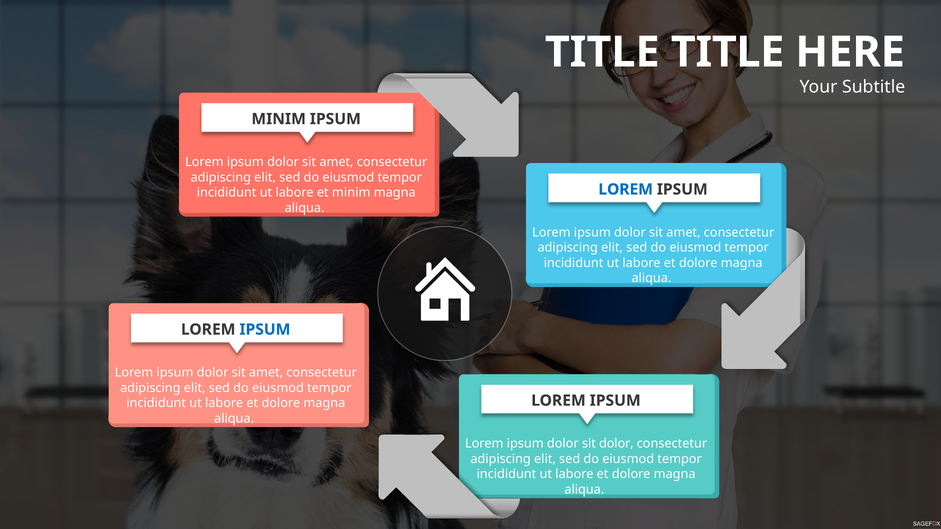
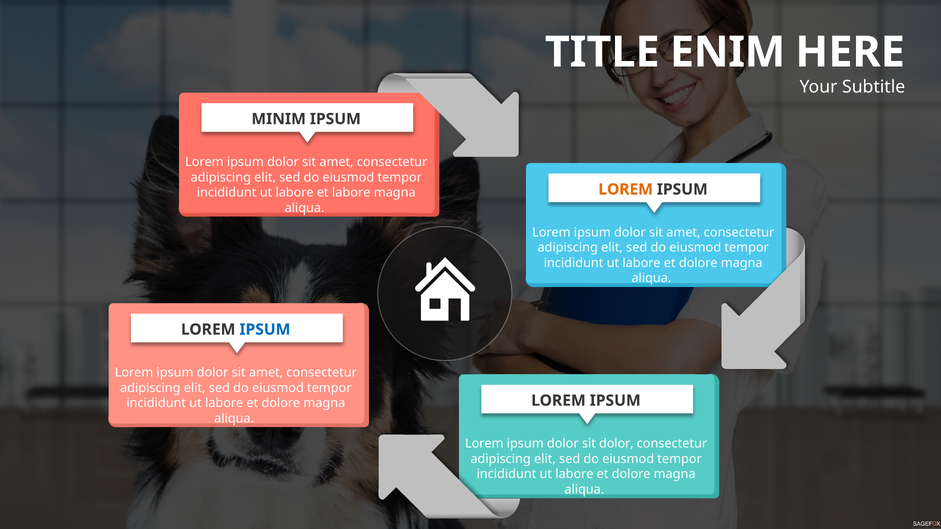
TITLE TITLE: TITLE -> ENIM
LOREM at (626, 189) colour: blue -> orange
et minim: minim -> labore
